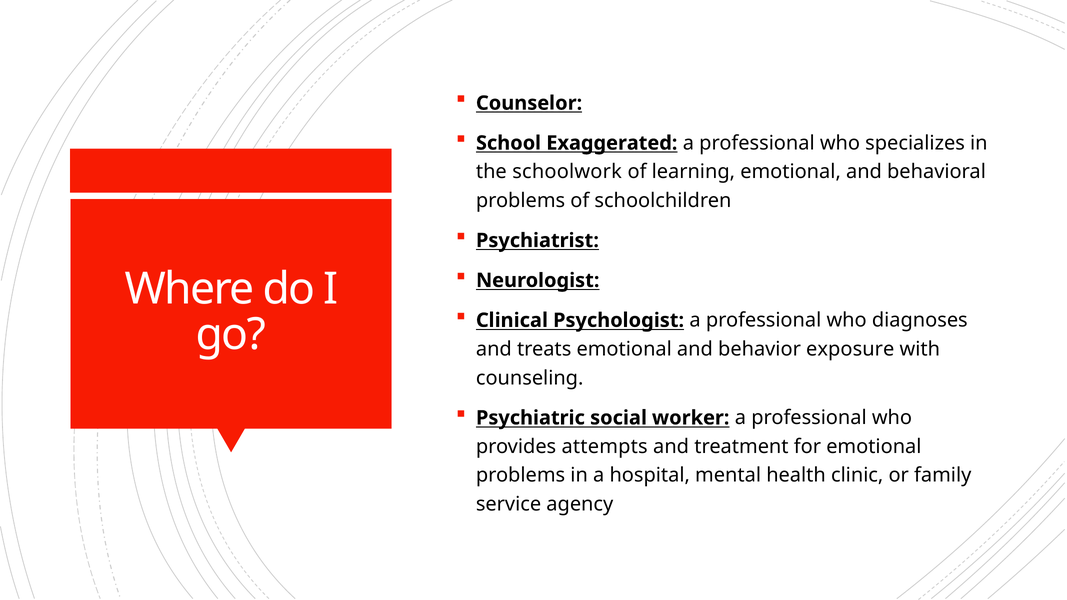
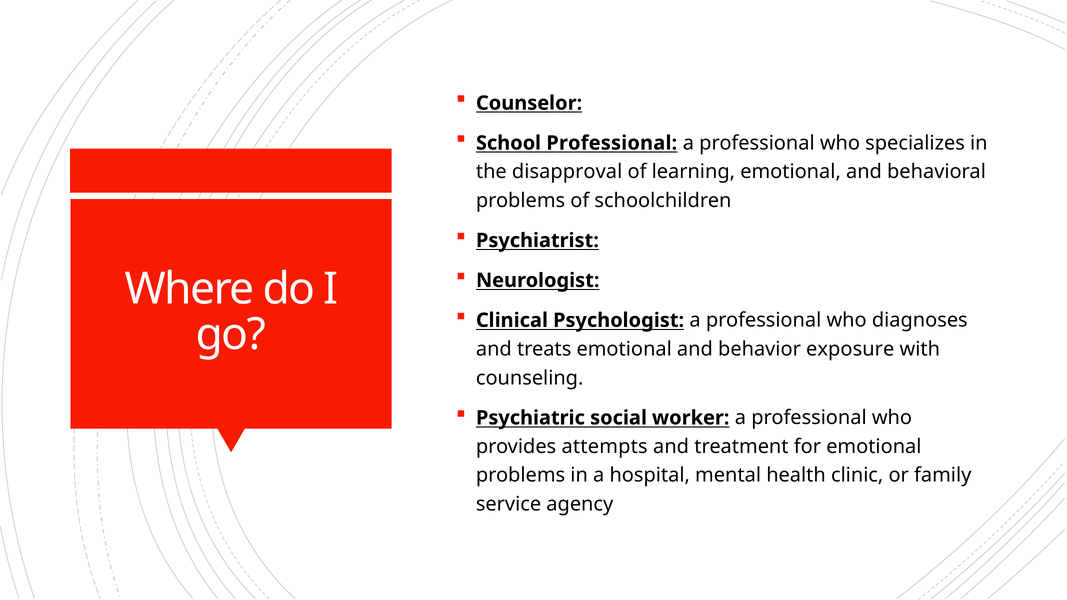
School Exaggerated: Exaggerated -> Professional
schoolwork: schoolwork -> disapproval
